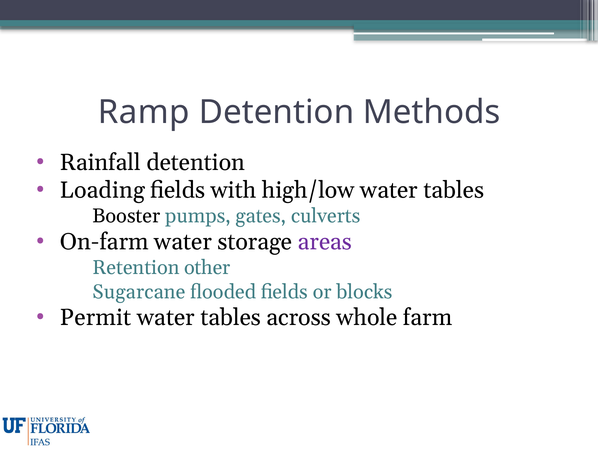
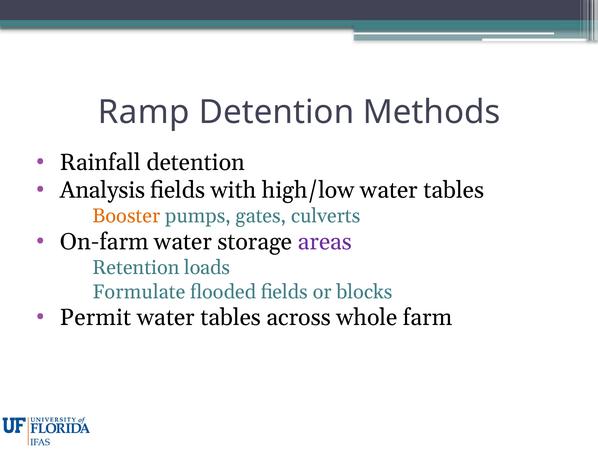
Loading: Loading -> Analysis
Booster colour: black -> orange
other: other -> loads
Sugarcane: Sugarcane -> Formulate
